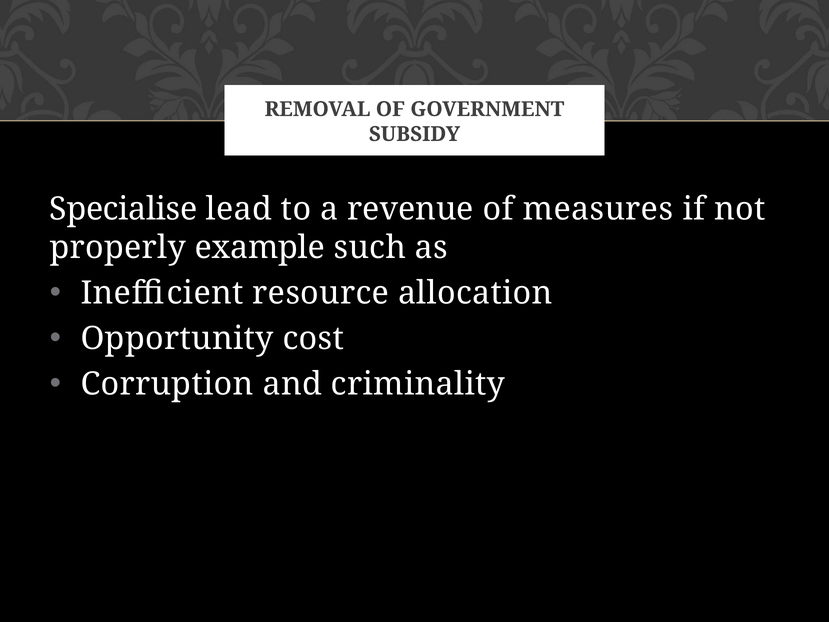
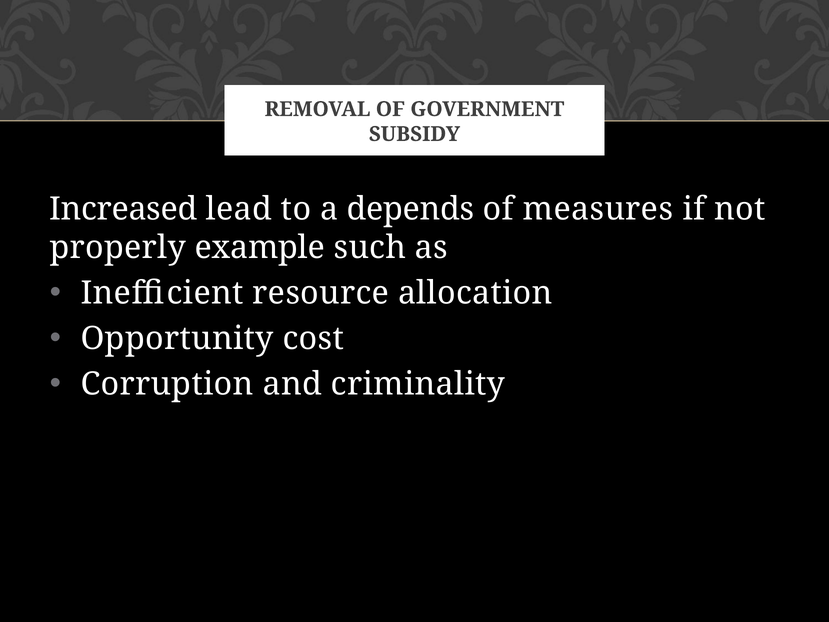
Specialise: Specialise -> Increased
revenue: revenue -> depends
